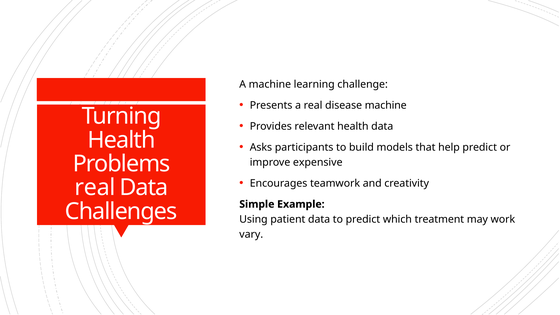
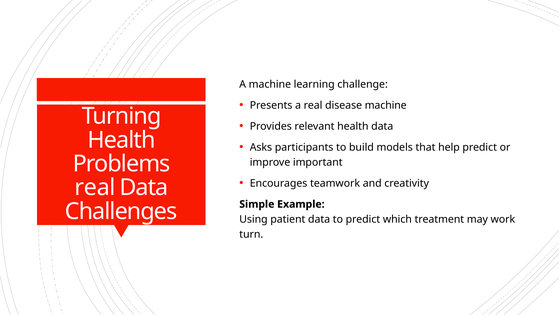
expensive: expensive -> important
vary: vary -> turn
